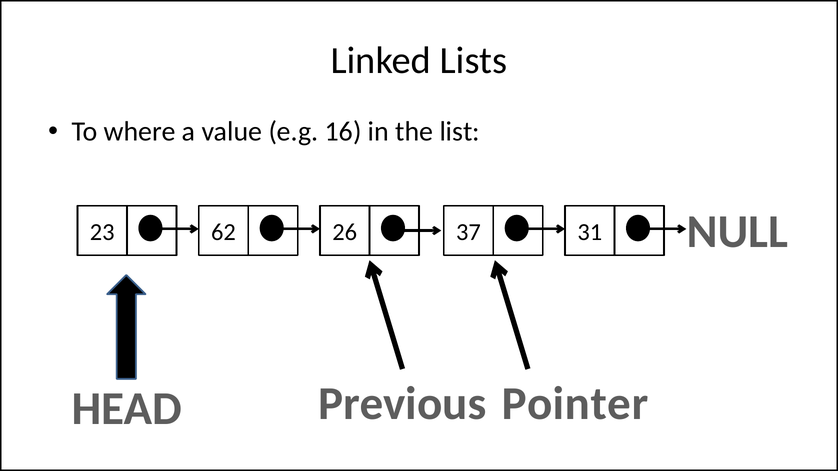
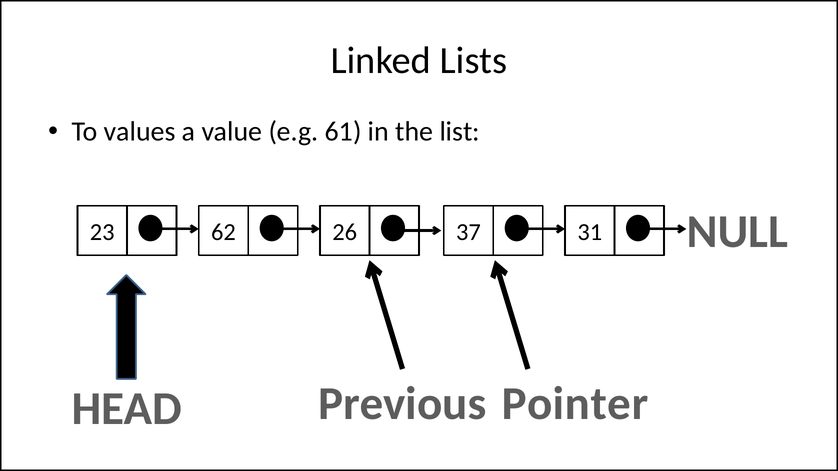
where: where -> values
16: 16 -> 61
